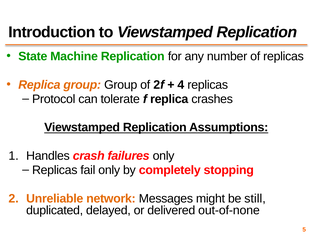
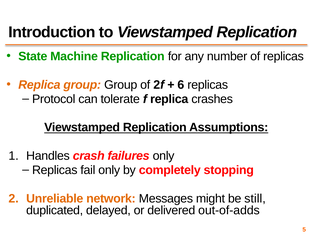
4: 4 -> 6
out-of-none: out-of-none -> out-of-adds
